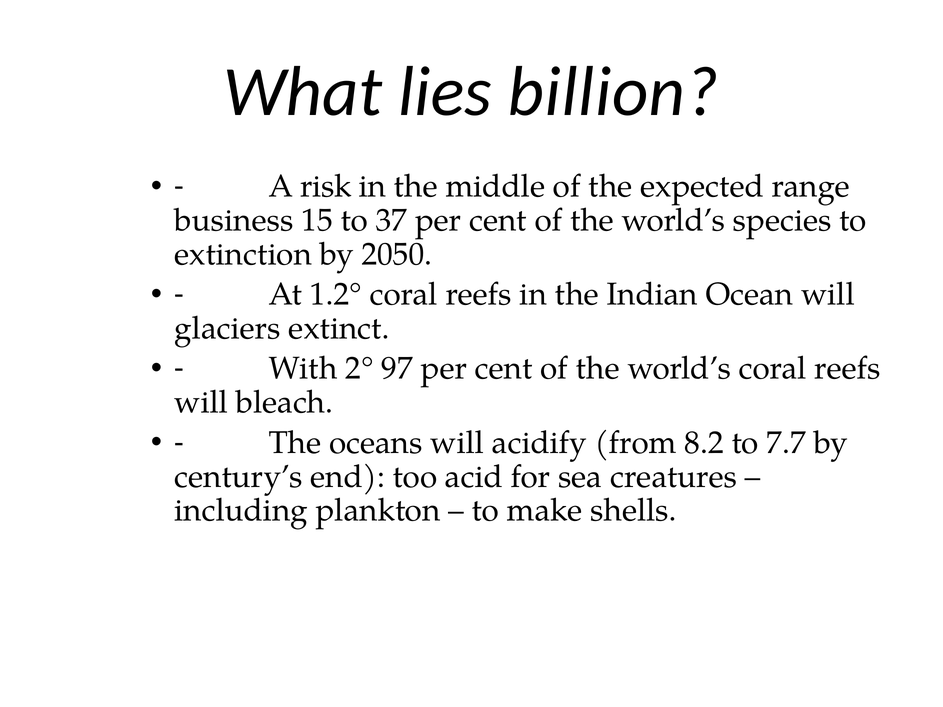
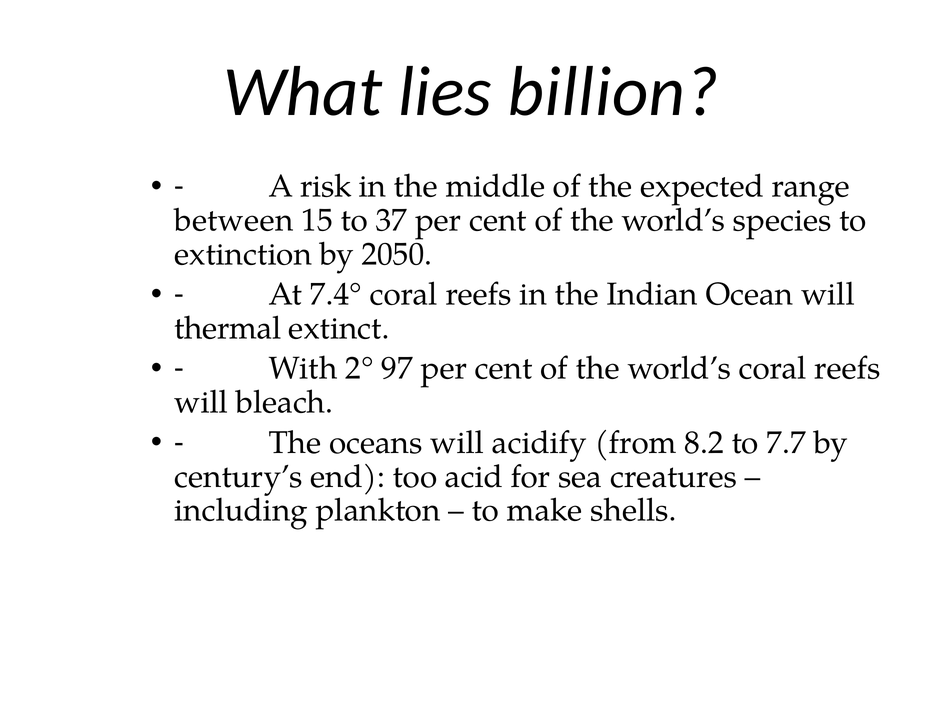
business: business -> between
1.2°: 1.2° -> 7.4°
glaciers: glaciers -> thermal
